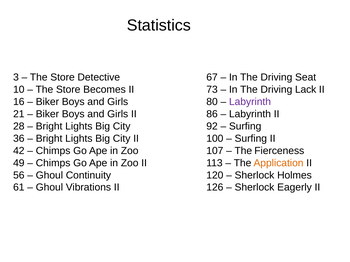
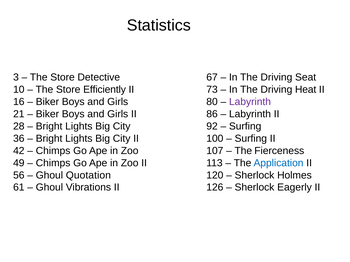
Becomes: Becomes -> Efficiently
Lack: Lack -> Heat
Application colour: orange -> blue
Continuity: Continuity -> Quotation
